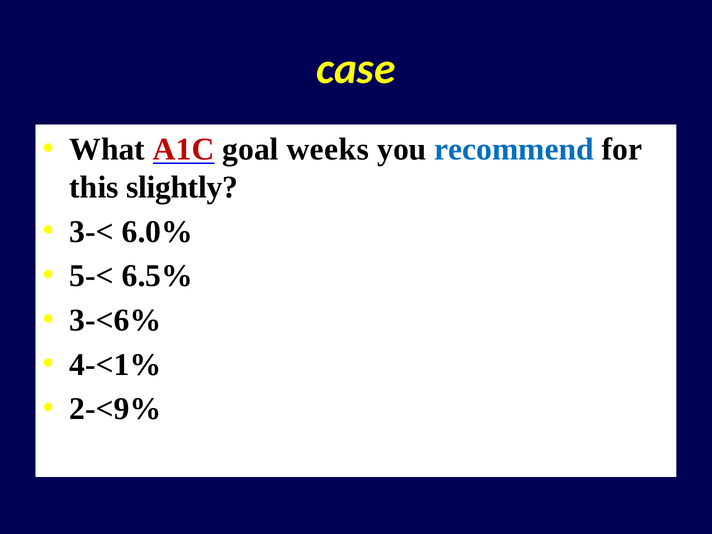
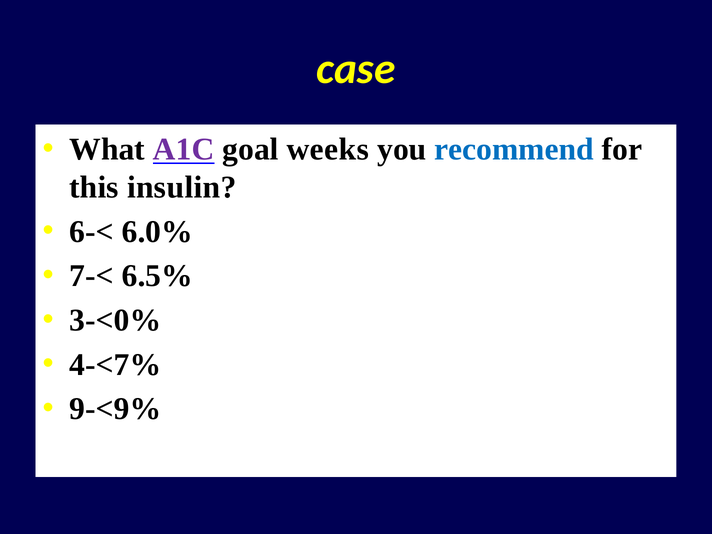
A1C colour: red -> purple
slightly: slightly -> insulin
3-<: 3-< -> 6-<
5-<: 5-< -> 7-<
3-<6%: 3-<6% -> 3-<0%
4-<1%: 4-<1% -> 4-<7%
2-<9%: 2-<9% -> 9-<9%
